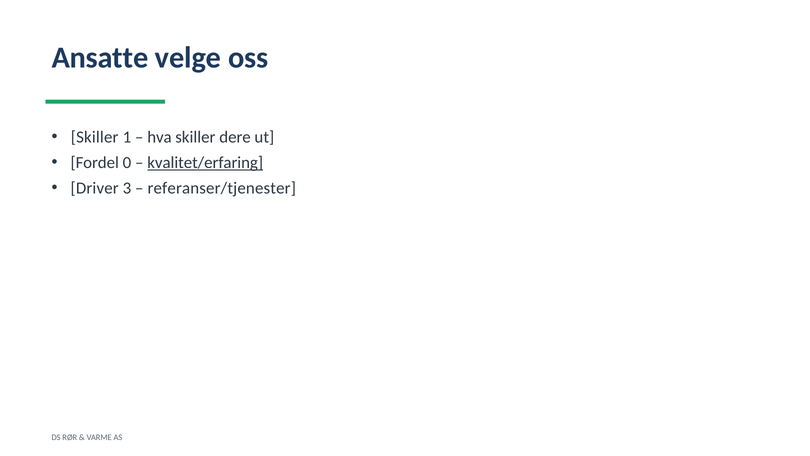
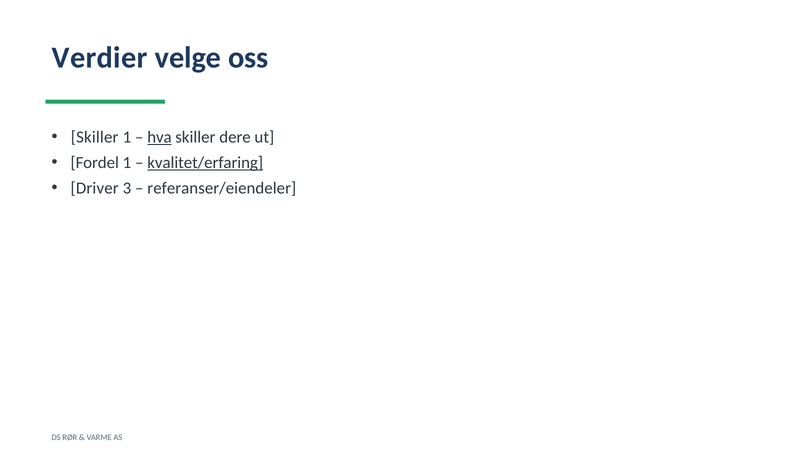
Ansatte: Ansatte -> Verdier
hva underline: none -> present
Fordel 0: 0 -> 1
referanser/tjenester: referanser/tjenester -> referanser/eiendeler
